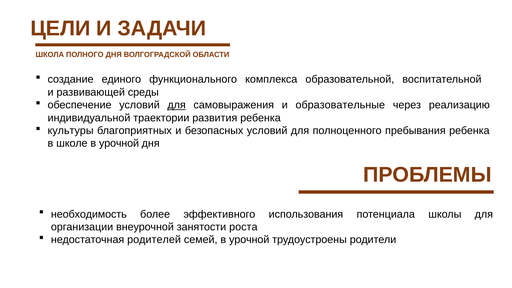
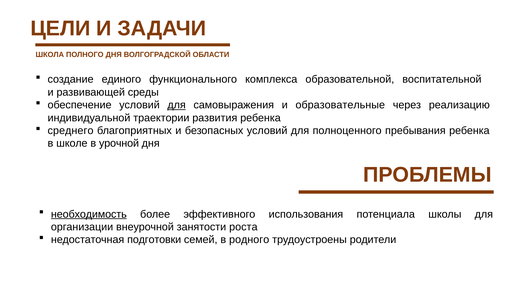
культуры: культуры -> среднего
необходимость underline: none -> present
родителей: родителей -> подготовки
семей в урочной: урочной -> родного
